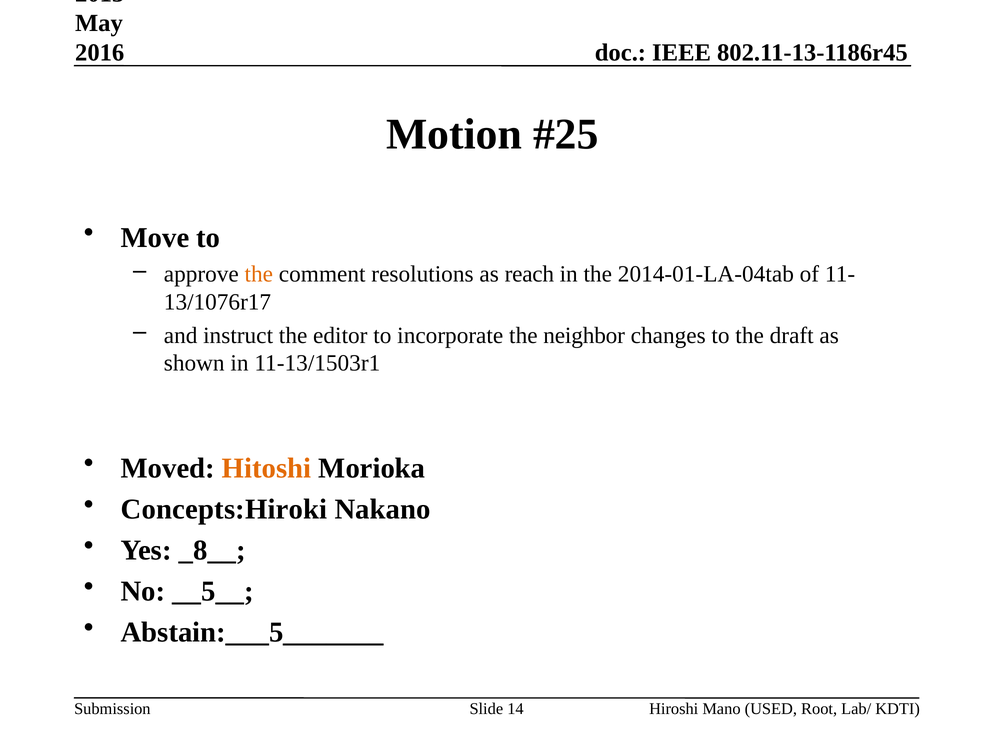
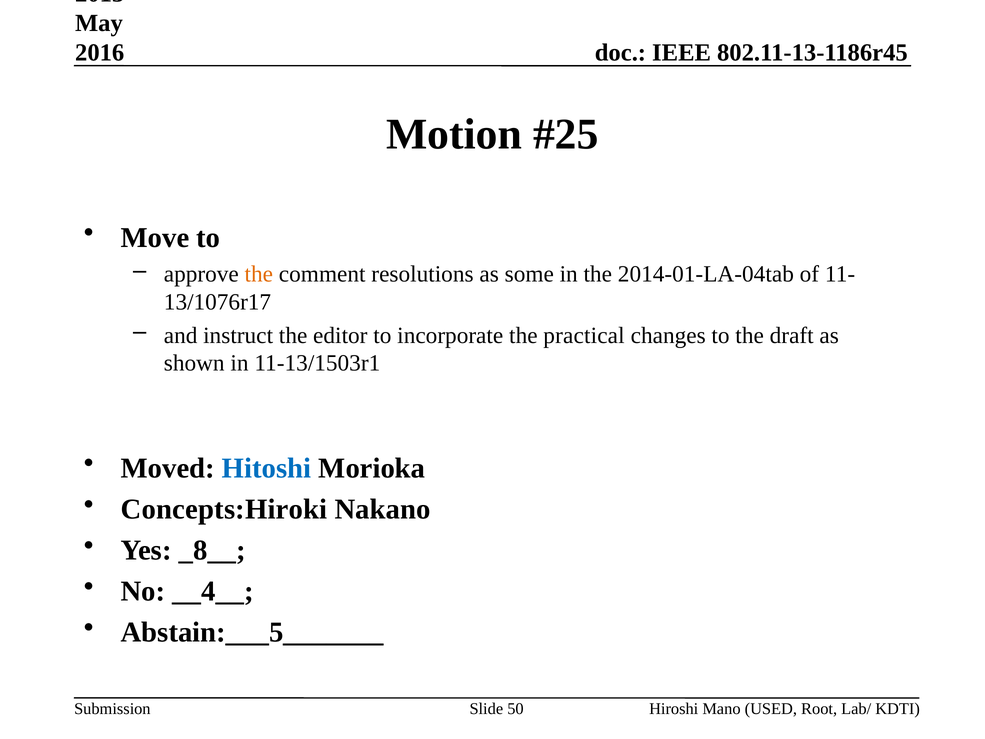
reach: reach -> some
neighbor: neighbor -> practical
Hitoshi colour: orange -> blue
__5__: __5__ -> __4__
14: 14 -> 50
